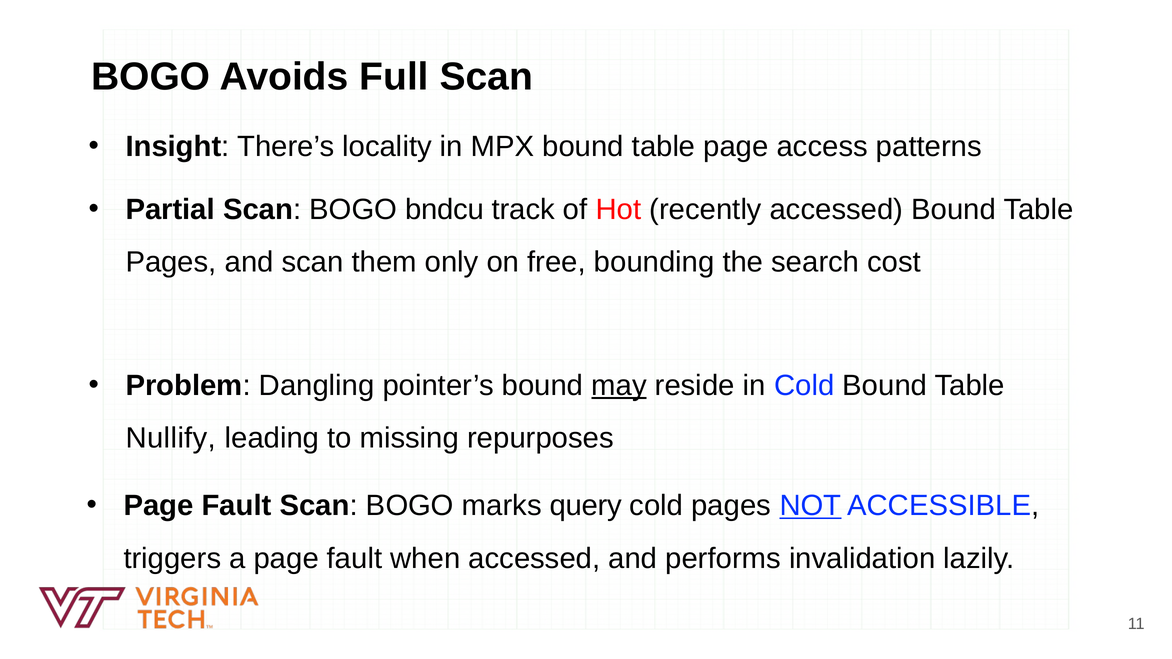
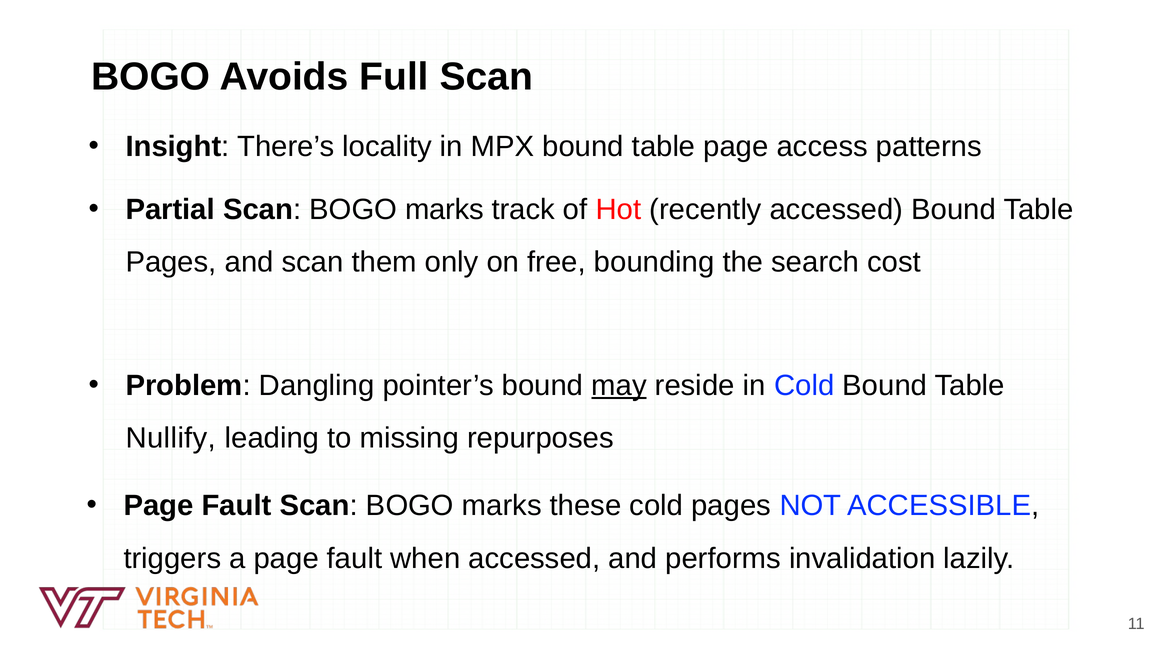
Partial Scan BOGO bndcu: bndcu -> marks
query: query -> these
NOT underline: present -> none
